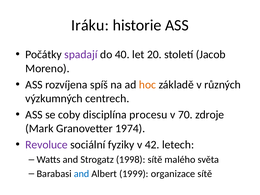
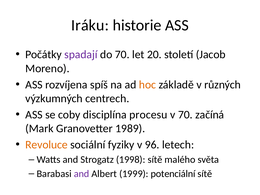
do 40: 40 -> 70
zdroje: zdroje -> začíná
1974: 1974 -> 1989
Revoluce colour: purple -> orange
42: 42 -> 96
and at (82, 174) colour: blue -> purple
organizace: organizace -> potenciální
